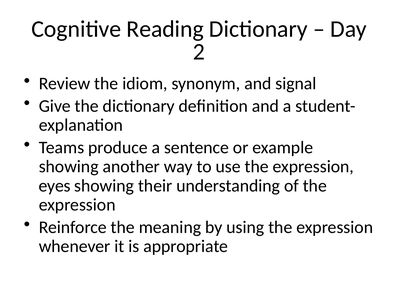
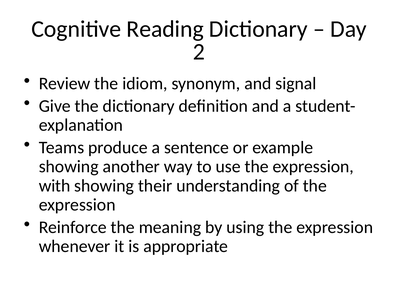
eyes: eyes -> with
